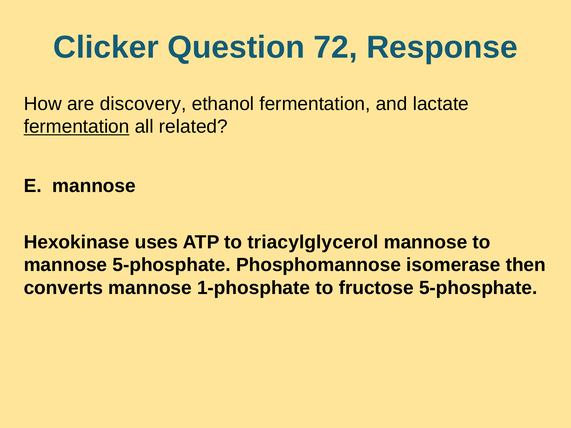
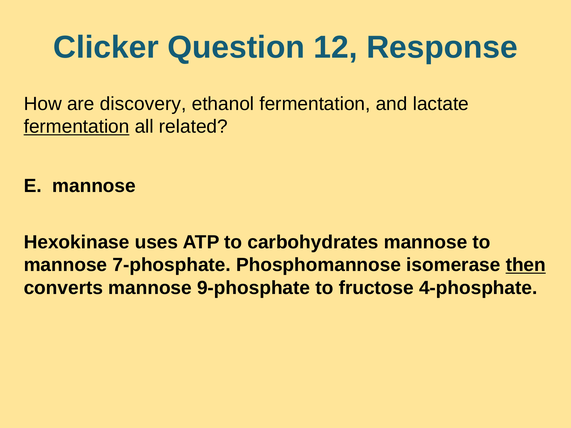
72: 72 -> 12
triacylglycerol: triacylglycerol -> carbohydrates
mannose 5-phosphate: 5-phosphate -> 7-phosphate
then underline: none -> present
1-phosphate: 1-phosphate -> 9-phosphate
fructose 5-phosphate: 5-phosphate -> 4-phosphate
